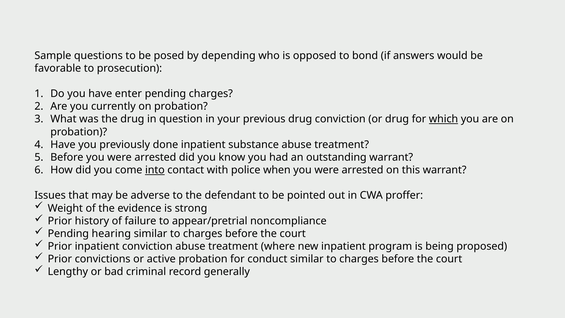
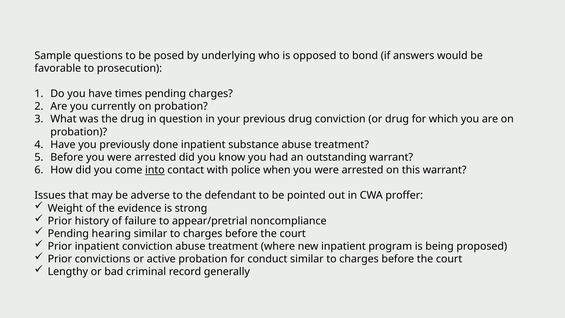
depending: depending -> underlying
enter: enter -> times
which underline: present -> none
